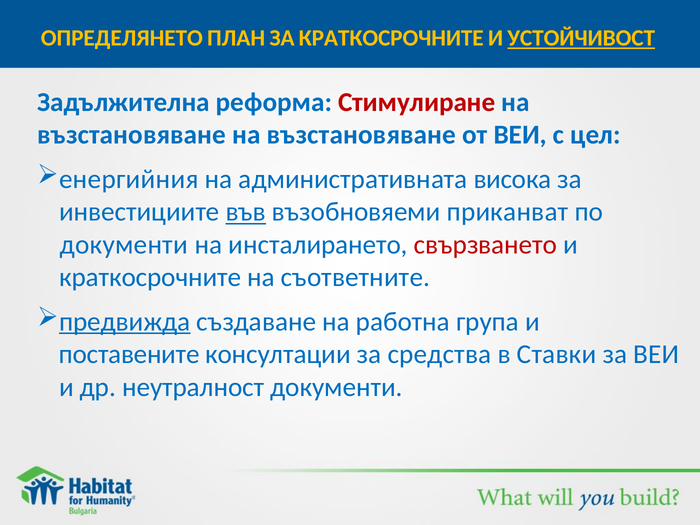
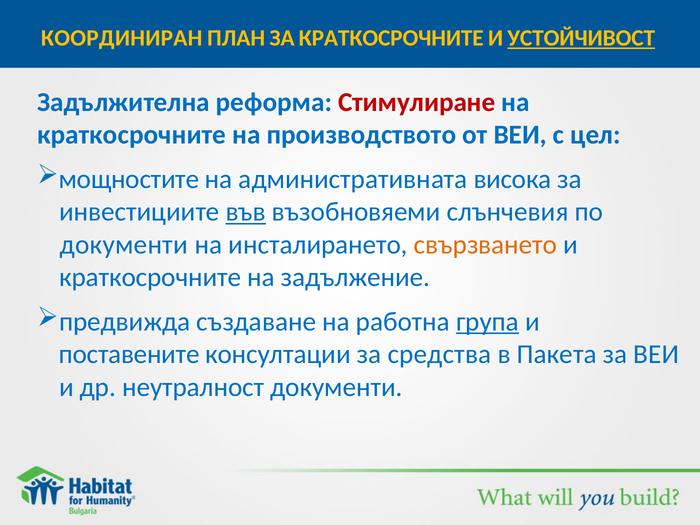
ОПРЕДЕЛЯНЕТО: ОПРЕДЕЛЯНЕТО -> КООРДИНИРАН
възстановяване at (132, 135): възстановяване -> краткосрочните
възстановяване at (361, 135): възстановяване -> производството
енергийния: енергийния -> мощностите
приканват: приканват -> слънчевия
свързването colour: red -> orange
съответните: съответните -> задължение
предвижда underline: present -> none
група underline: none -> present
Ставки: Ставки -> Пакета
